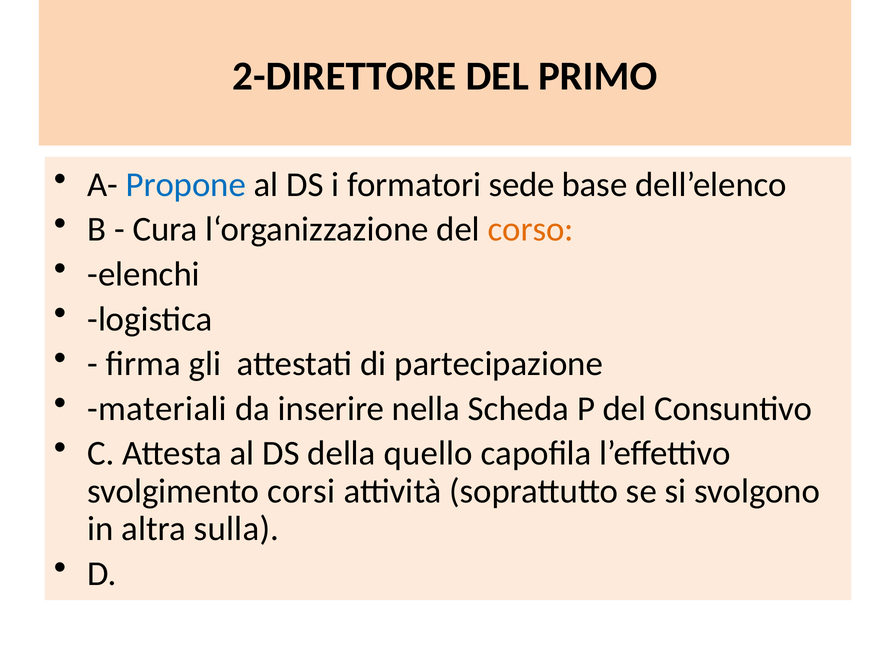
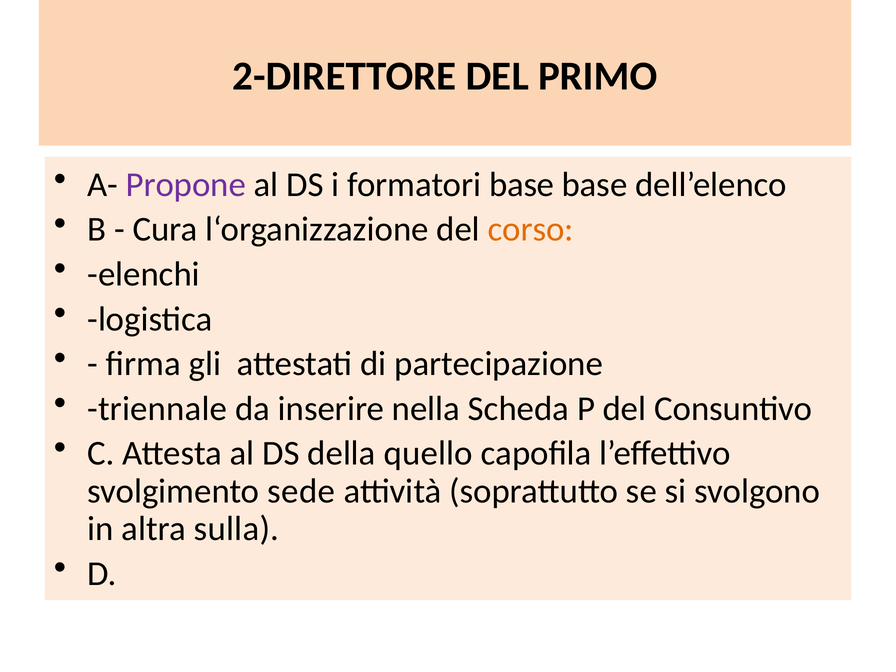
Propone colour: blue -> purple
formatori sede: sede -> base
materiali: materiali -> triennale
corsi: corsi -> sede
